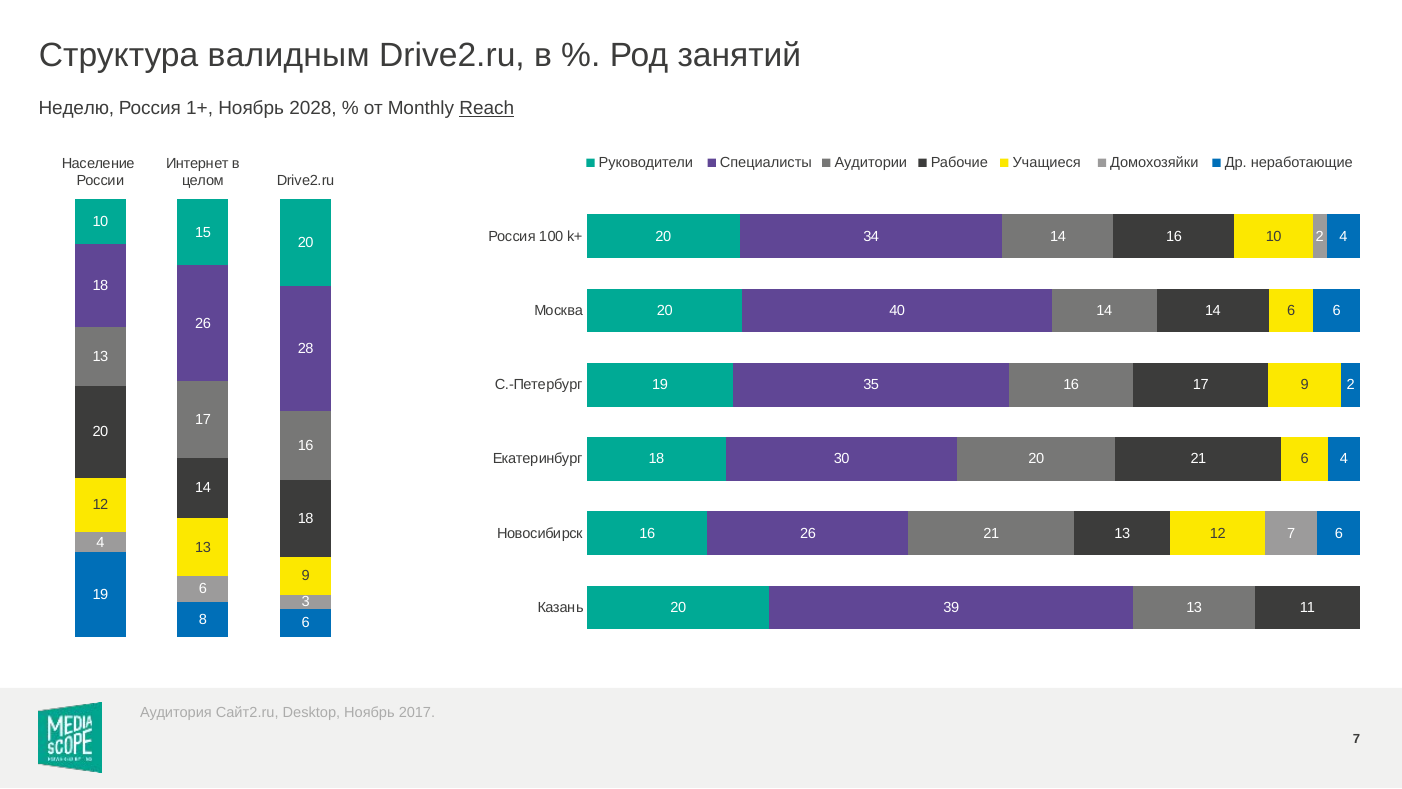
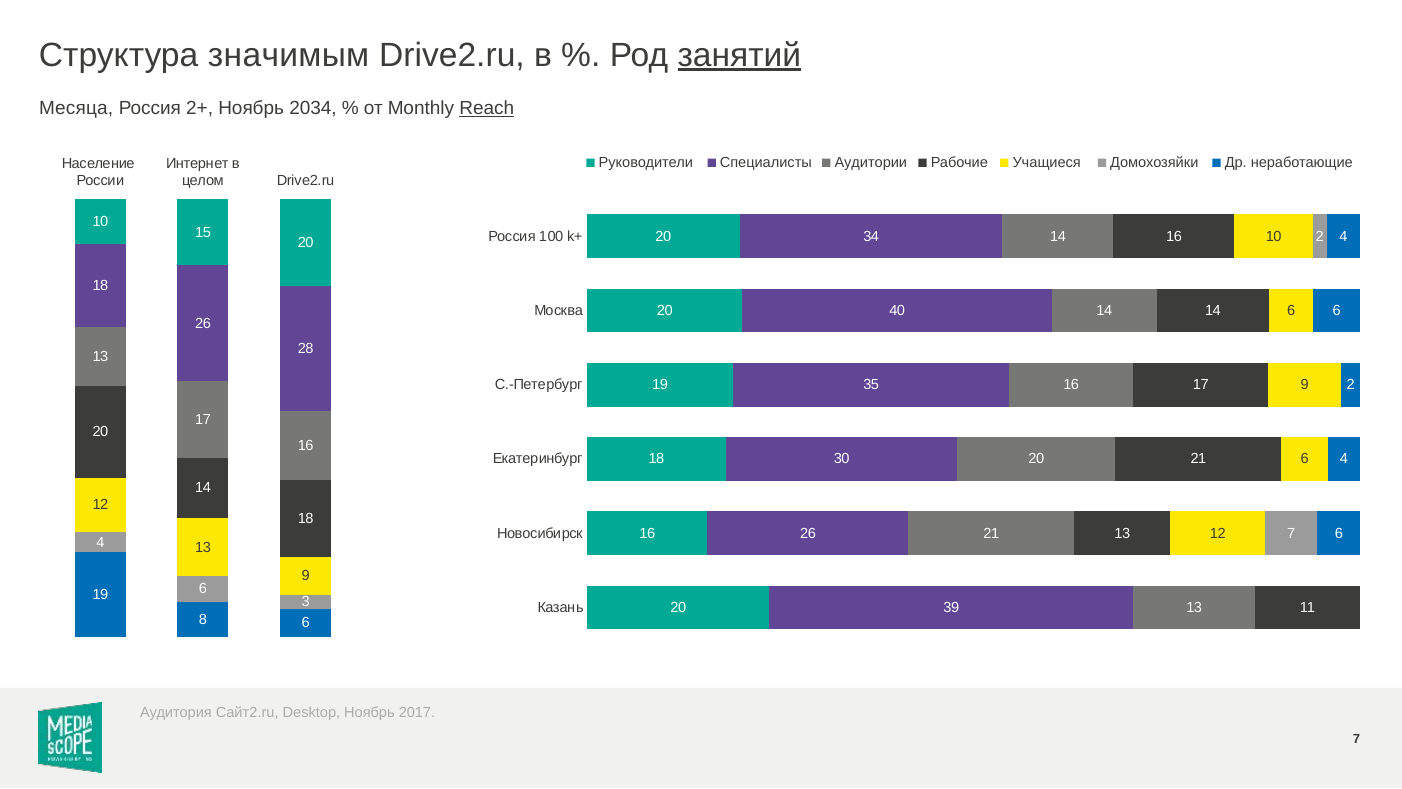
валидным: валидным -> значимым
занятий underline: none -> present
Неделю: Неделю -> Месяца
1+: 1+ -> 2+
2028: 2028 -> 2034
